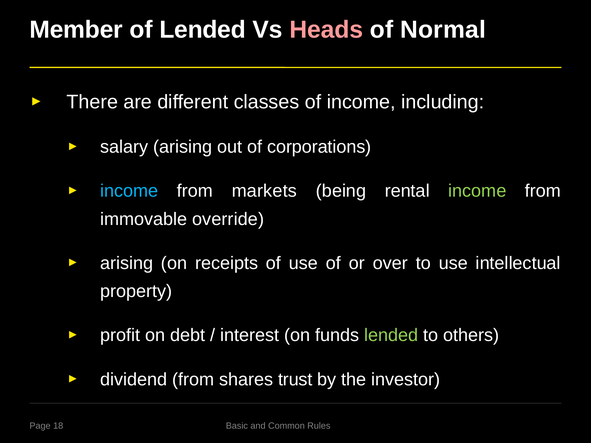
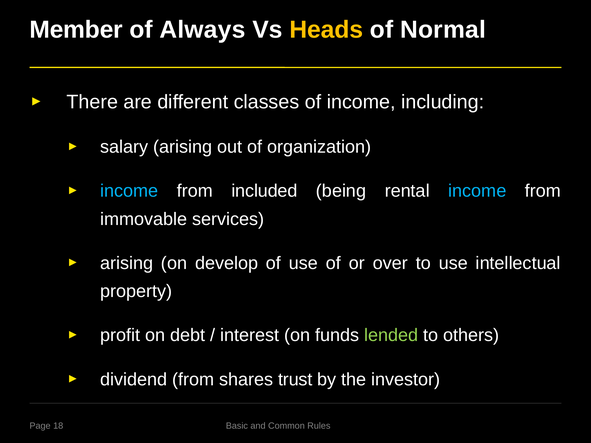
of Lended: Lended -> Always
Heads colour: pink -> yellow
corporations: corporations -> organization
markets: markets -> included
income at (477, 191) colour: light green -> light blue
override: override -> services
receipts: receipts -> develop
